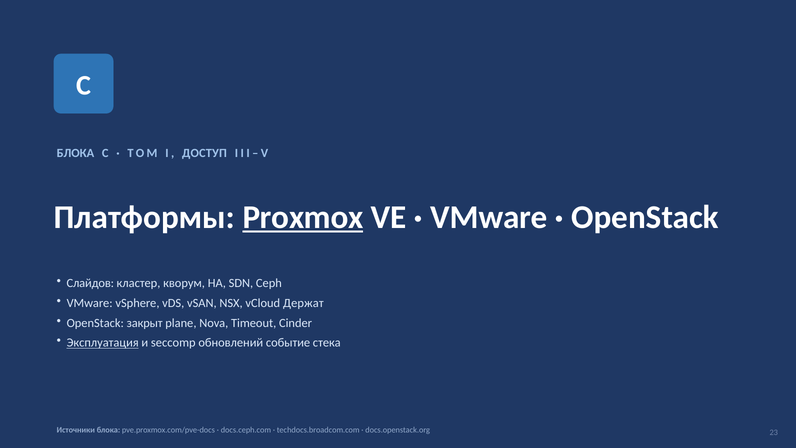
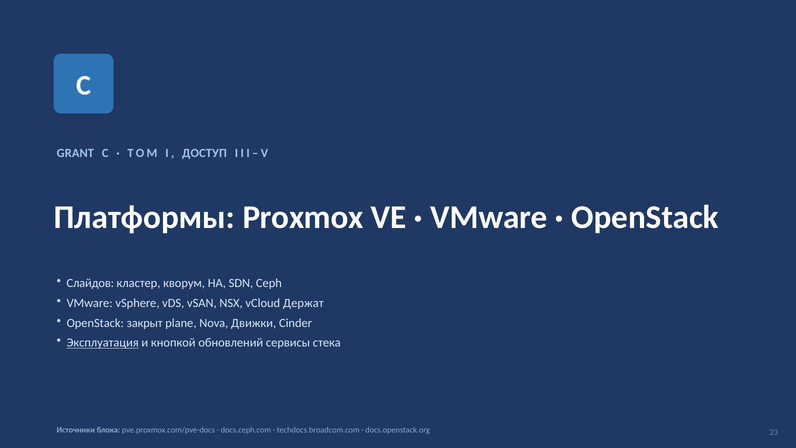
БЛОКА at (75, 153): БЛОКА -> GRANT
Proxmox underline: present -> none
Timeout: Timeout -> Движки
seccomp: seccomp -> кнопкой
событие: событие -> сервисы
